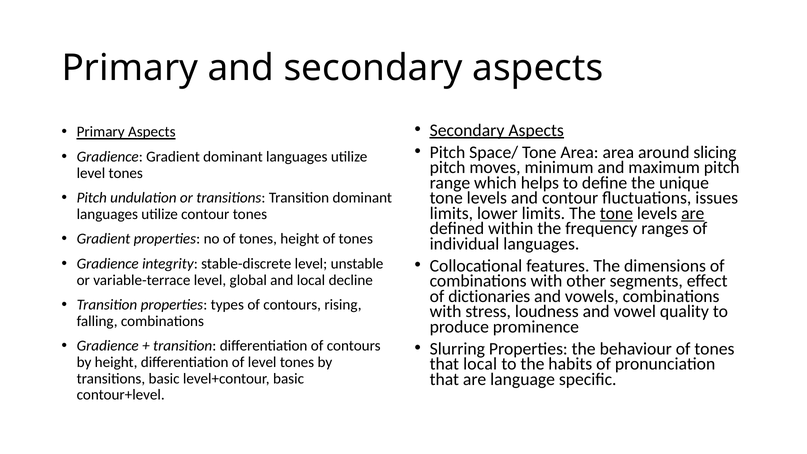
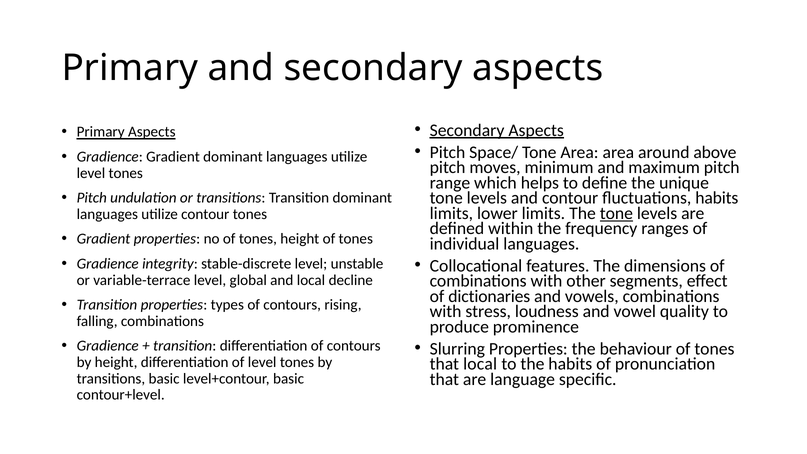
slicing: slicing -> above
fluctuations issues: issues -> habits
are at (693, 213) underline: present -> none
